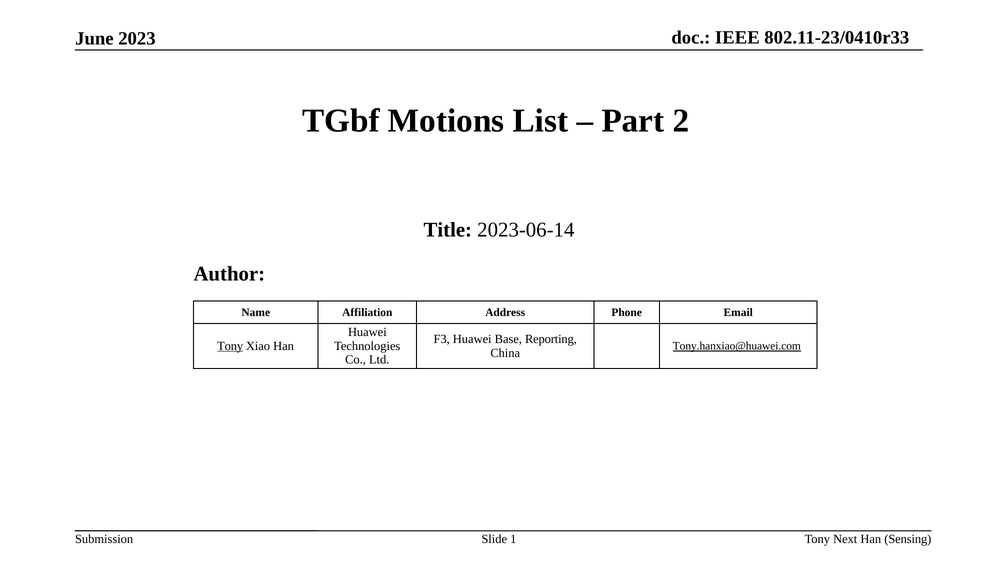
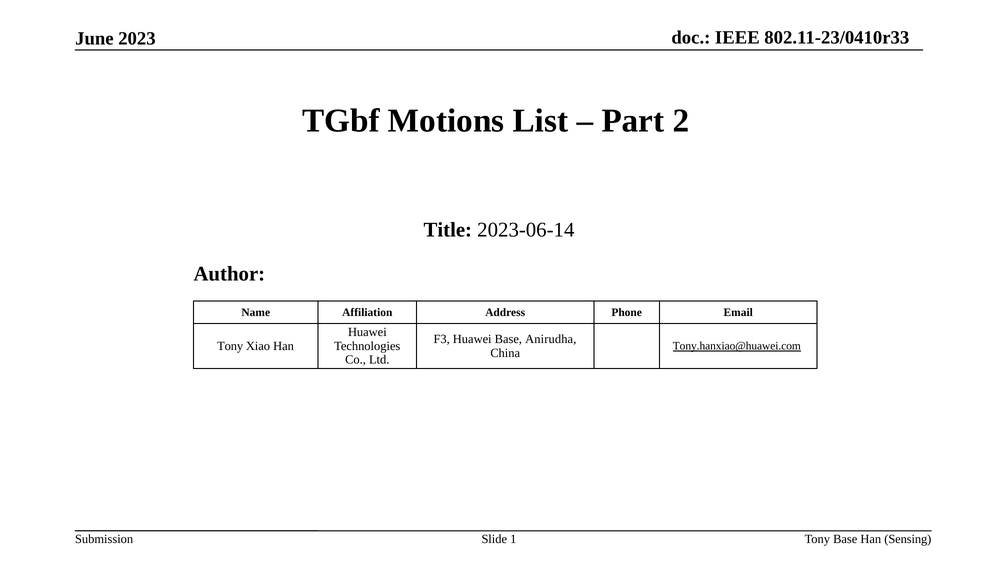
Reporting: Reporting -> Anirudha
Tony at (230, 346) underline: present -> none
Tony Next: Next -> Base
